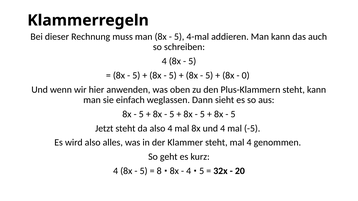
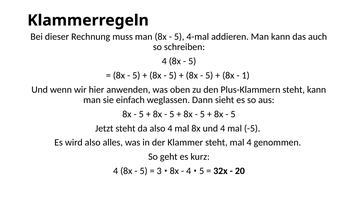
0: 0 -> 1
8: 8 -> 3
